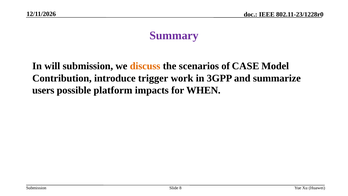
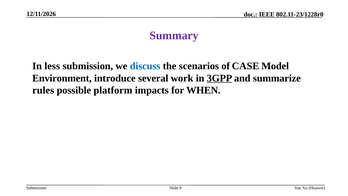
will: will -> less
discuss colour: orange -> blue
Contribution: Contribution -> Environment
trigger: trigger -> several
3GPP underline: none -> present
users: users -> rules
